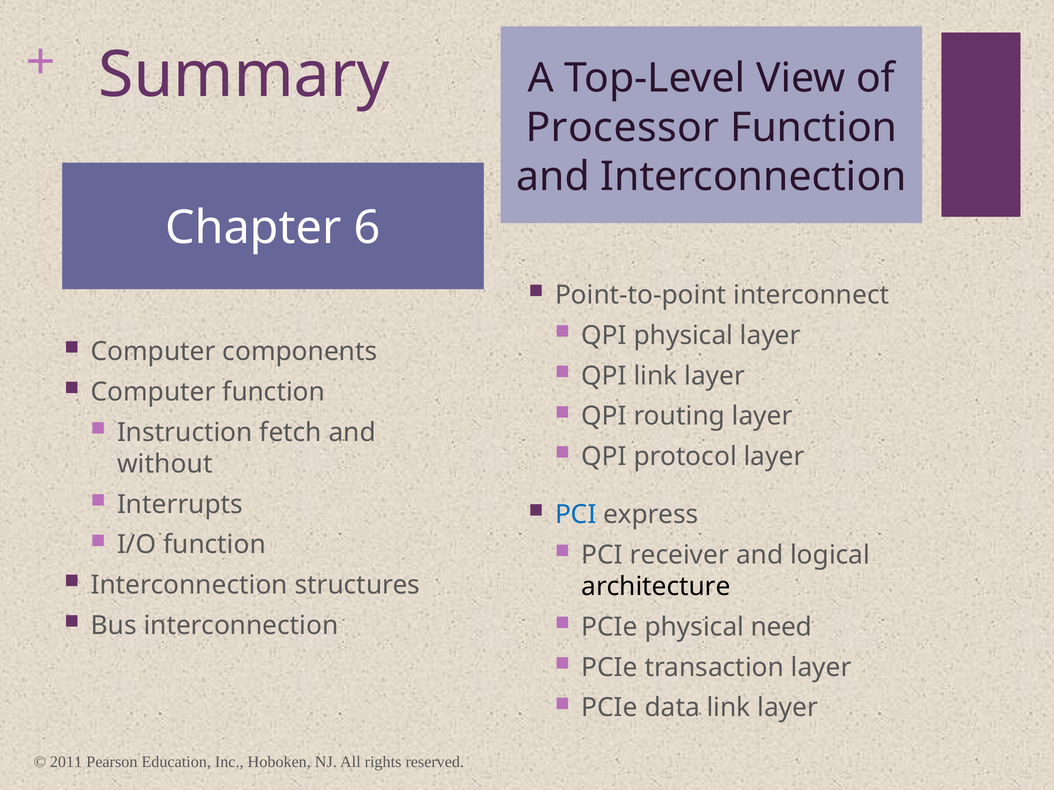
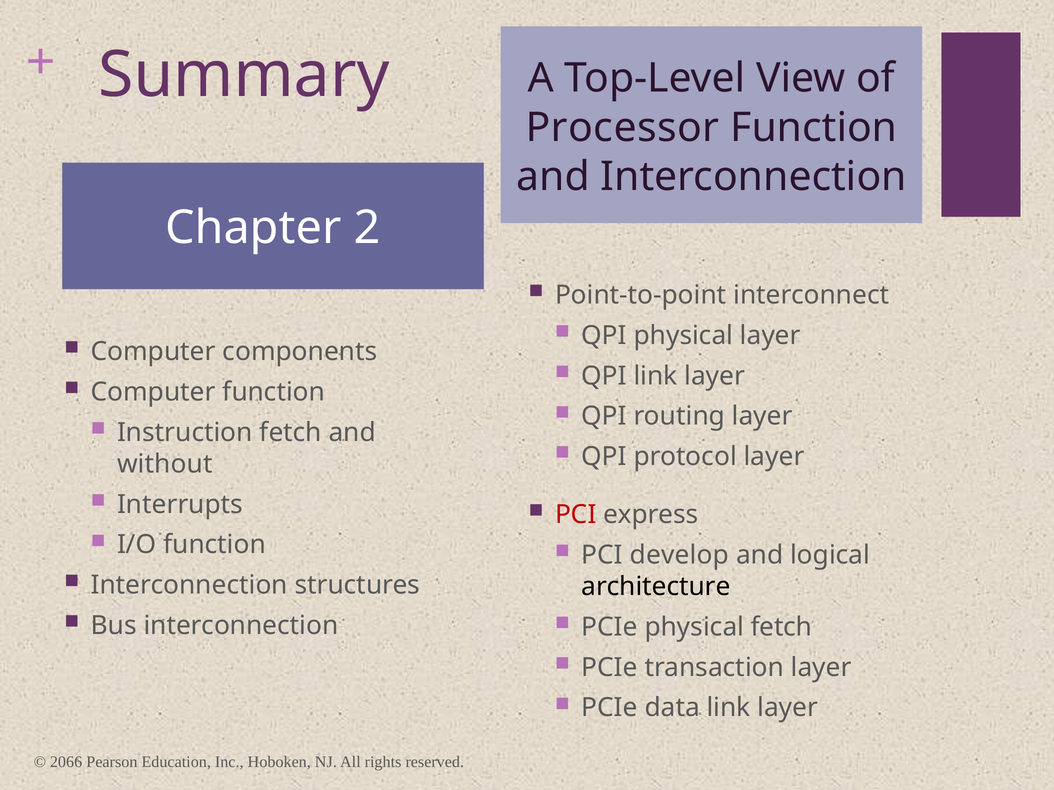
6: 6 -> 2
PCI at (576, 515) colour: blue -> red
receiver: receiver -> develop
physical need: need -> fetch
2011: 2011 -> 2066
